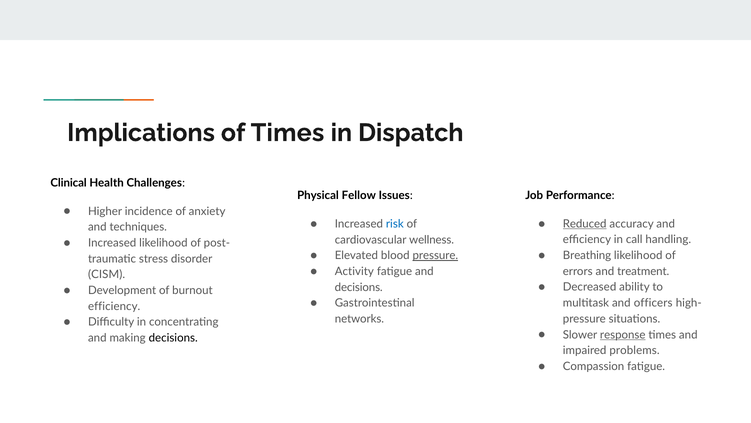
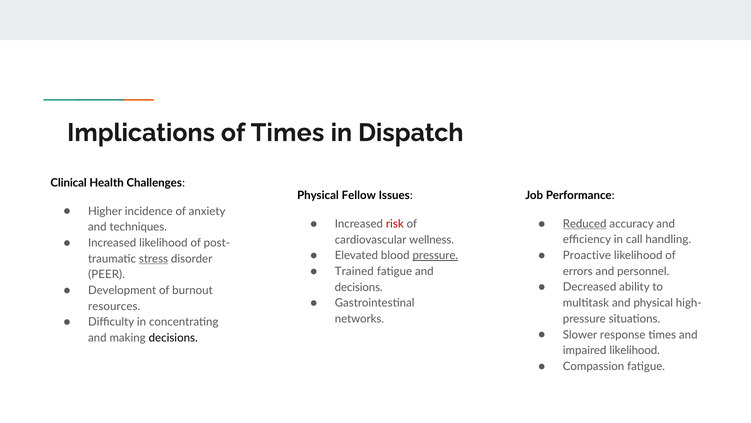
risk colour: blue -> red
Breathing: Breathing -> Proactive
stress underline: none -> present
Activity: Activity -> Trained
treatment: treatment -> personnel
CISM: CISM -> PEER
and officers: officers -> physical
efficiency at (114, 306): efficiency -> resources
response underline: present -> none
impaired problems: problems -> likelihood
